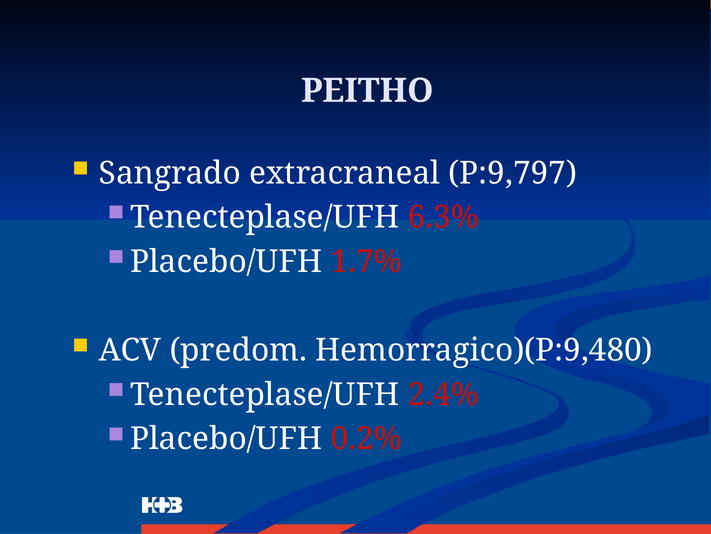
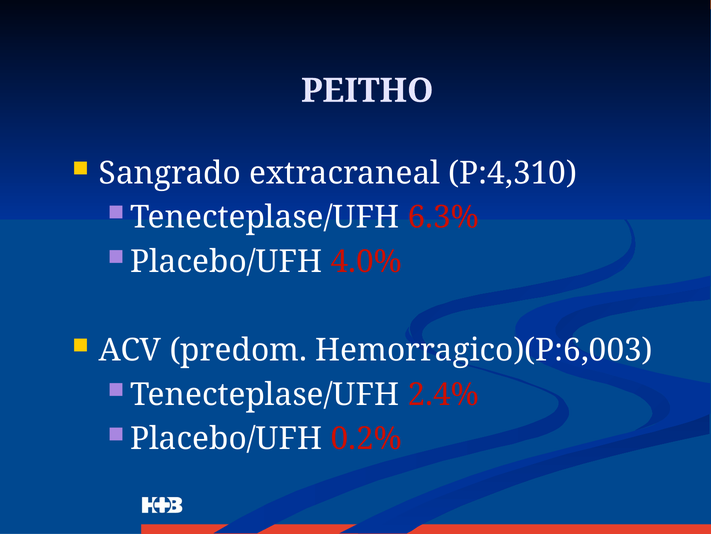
P:9,797: P:9,797 -> P:4,310
1.7%: 1.7% -> 4.0%
Hemorragico)(P:9,480: Hemorragico)(P:9,480 -> Hemorragico)(P:6,003
